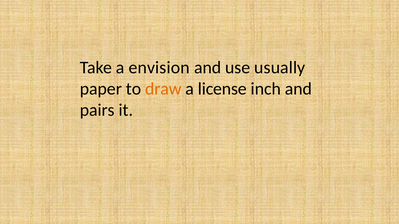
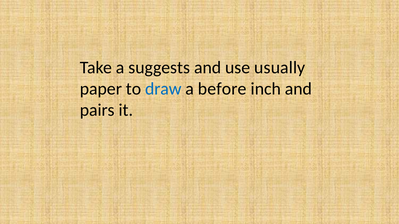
envision: envision -> suggests
draw colour: orange -> blue
license: license -> before
